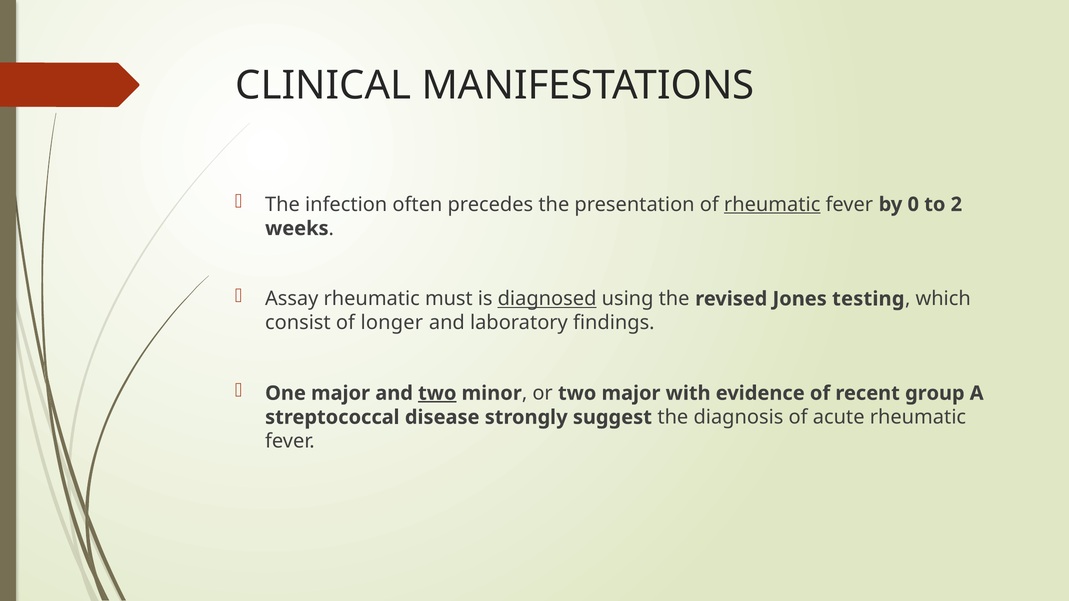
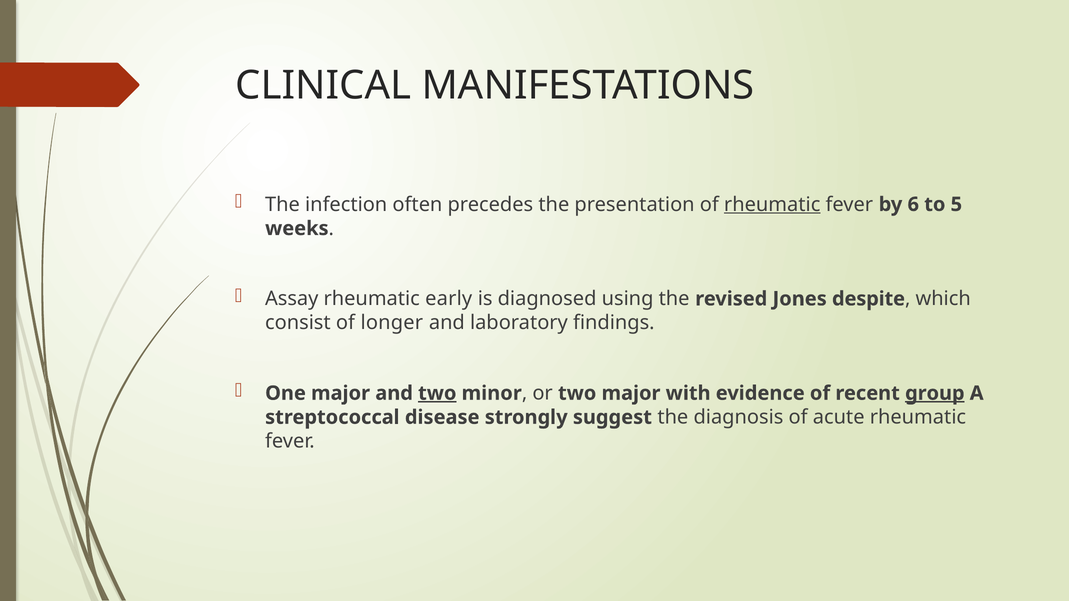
0: 0 -> 6
2: 2 -> 5
must: must -> early
diagnosed underline: present -> none
testing: testing -> despite
group underline: none -> present
